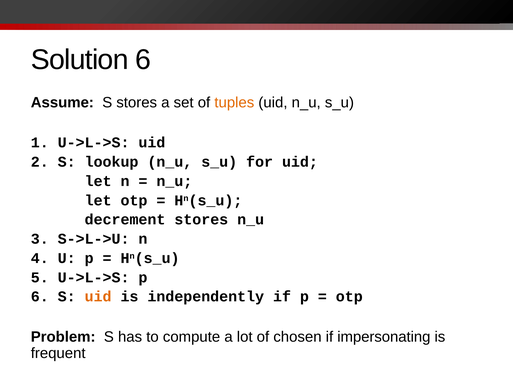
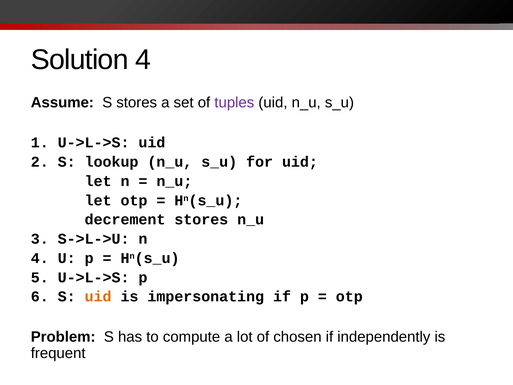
Solution 6: 6 -> 4
tuples colour: orange -> purple
independently: independently -> impersonating
impersonating: impersonating -> independently
